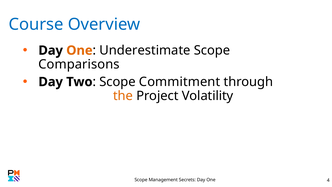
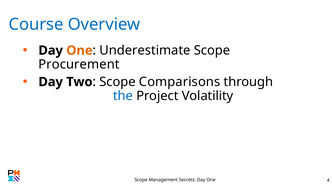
Comparisons: Comparisons -> Procurement
Commitment: Commitment -> Comparisons
the colour: orange -> blue
